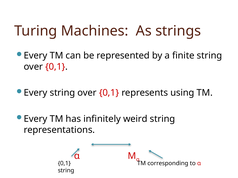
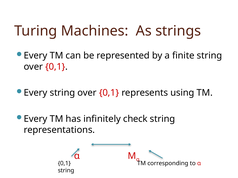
weird: weird -> check
